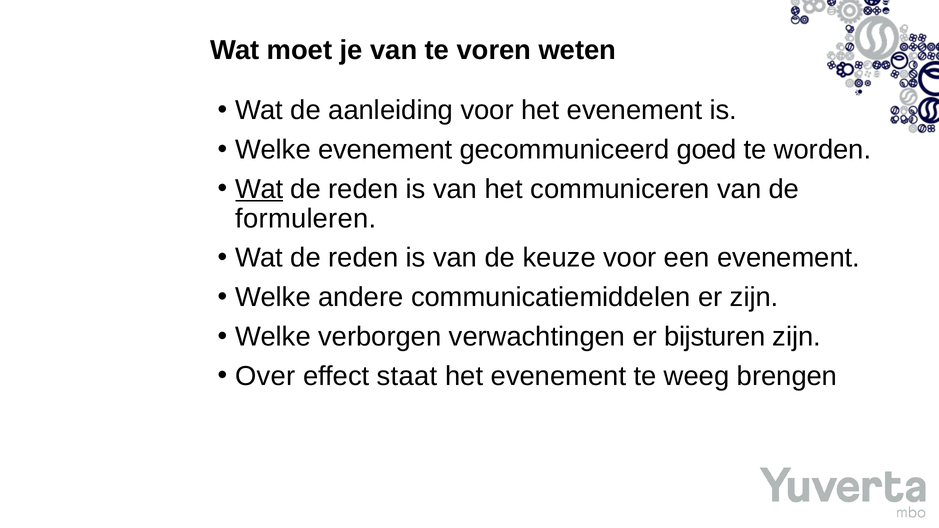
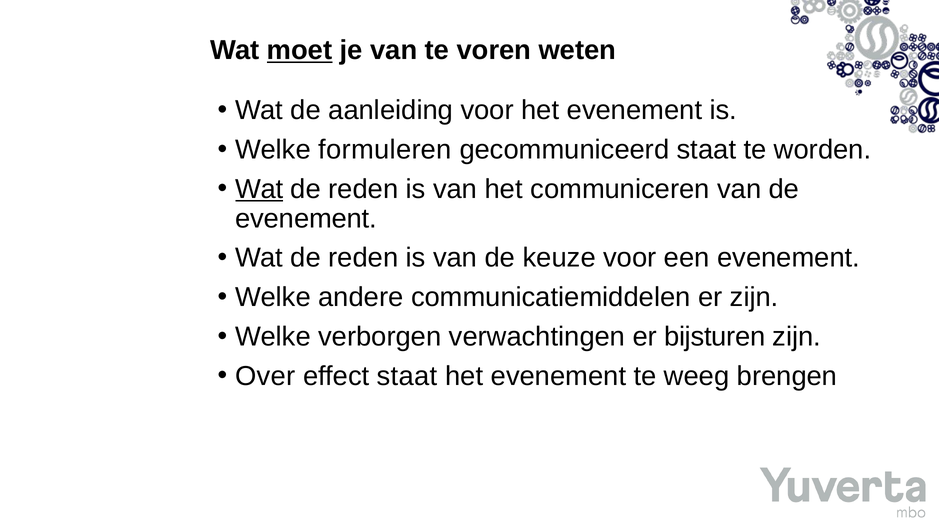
moet underline: none -> present
Welke evenement: evenement -> formuleren
gecommuniceerd goed: goed -> staat
formuleren at (306, 219): formuleren -> evenement
